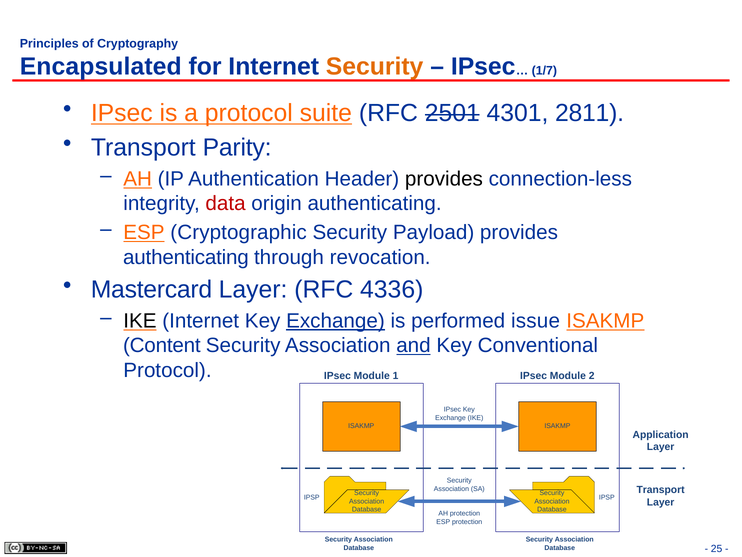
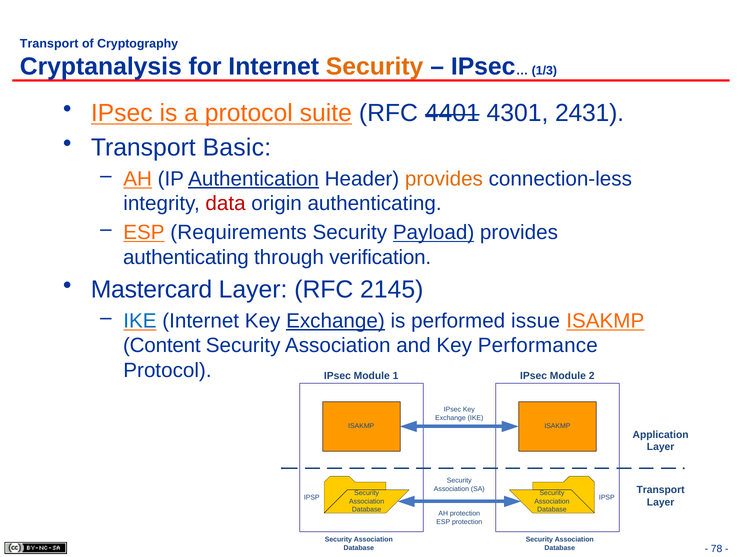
Principles at (49, 43): Principles -> Transport
Encapsulated: Encapsulated -> Cryptanalysis
1/7: 1/7 -> 1/3
2501: 2501 -> 4401
2811: 2811 -> 2431
Parity: Parity -> Basic
Authentication underline: none -> present
provides at (444, 179) colour: black -> orange
Cryptographic: Cryptographic -> Requirements
Payload underline: none -> present
revocation: revocation -> verification
4336: 4336 -> 2145
IKE at (140, 321) colour: black -> blue
and underline: present -> none
Conventional: Conventional -> Performance
25: 25 -> 78
